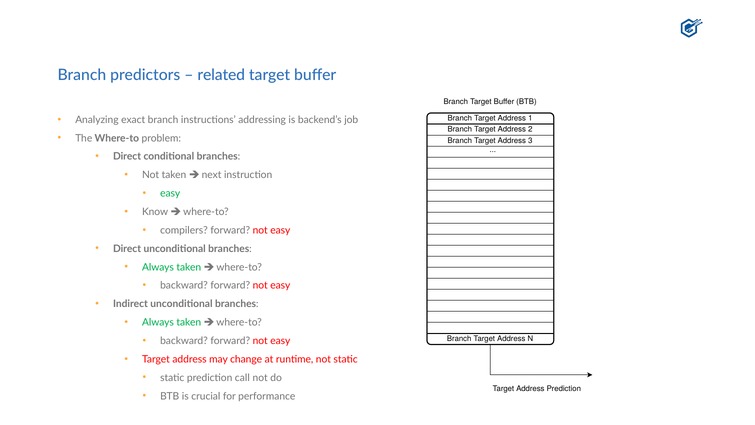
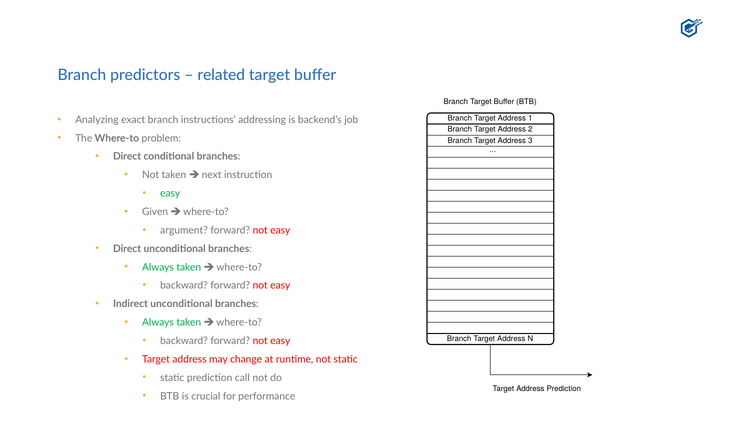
Know: Know -> Given
compilers: compilers -> argument
